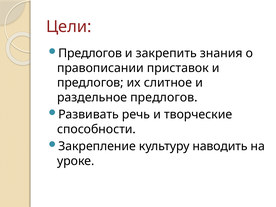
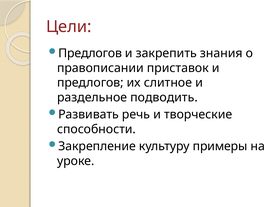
раздельное предлогов: предлогов -> подводить
наводить: наводить -> примеры
